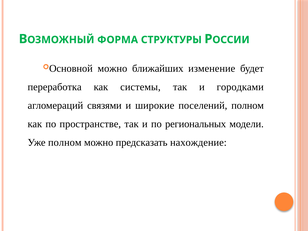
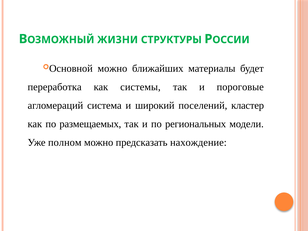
ФОРМА: ФОРМА -> ЖИЗНИ
изменение: изменение -> материалы
городками: городками -> пороговые
связями: связями -> система
широкие: широкие -> широкий
поселений полном: полном -> кластер
пространстве: пространстве -> размещаемых
